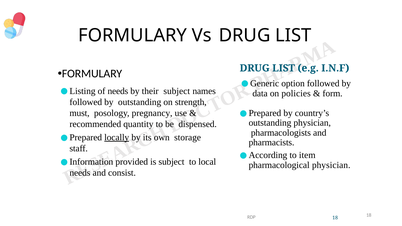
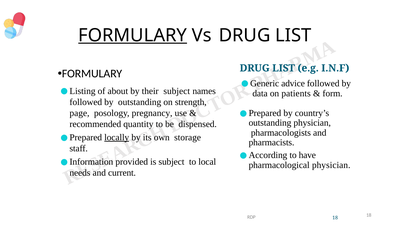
FORMULARY at (133, 35) underline: none -> present
option: option -> advice
of needs: needs -> about
policies: policies -> patients
must: must -> page
item: item -> have
consist: consist -> current
